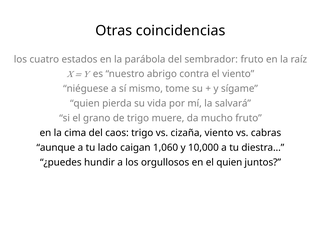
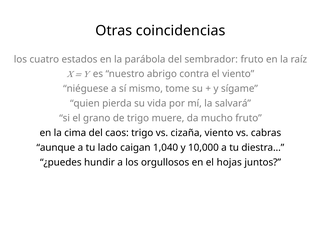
1,060: 1,060 -> 1,040
el quien: quien -> hojas
